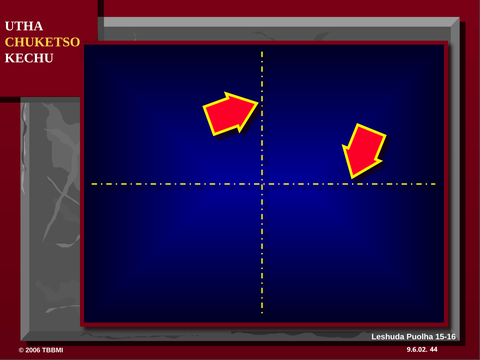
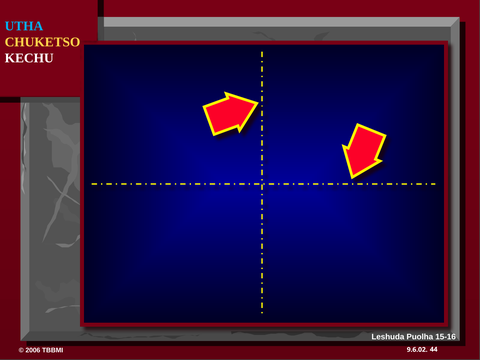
UTHA colour: white -> light blue
